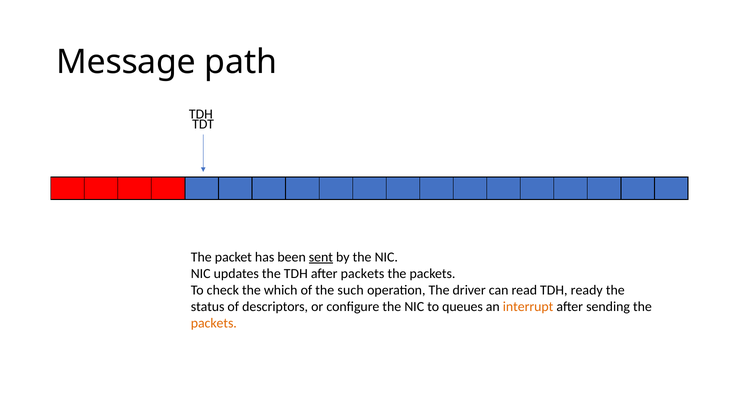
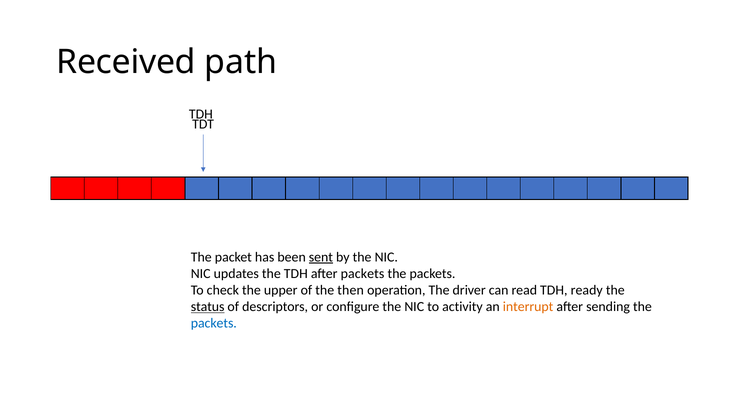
Message: Message -> Received
which: which -> upper
such: such -> then
status underline: none -> present
queues: queues -> activity
packets at (214, 324) colour: orange -> blue
